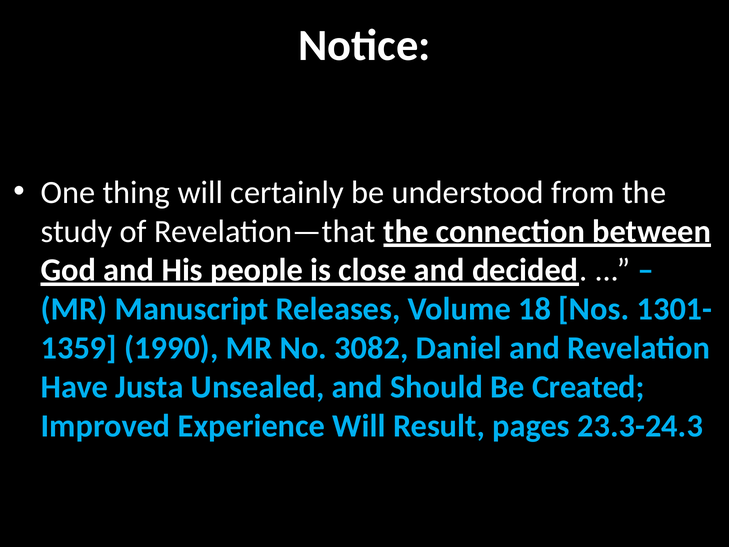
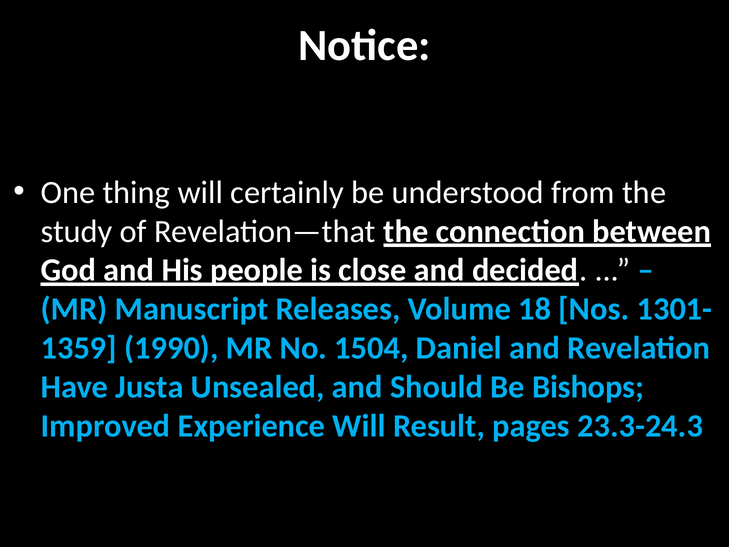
3082: 3082 -> 1504
Created: Created -> Bishops
